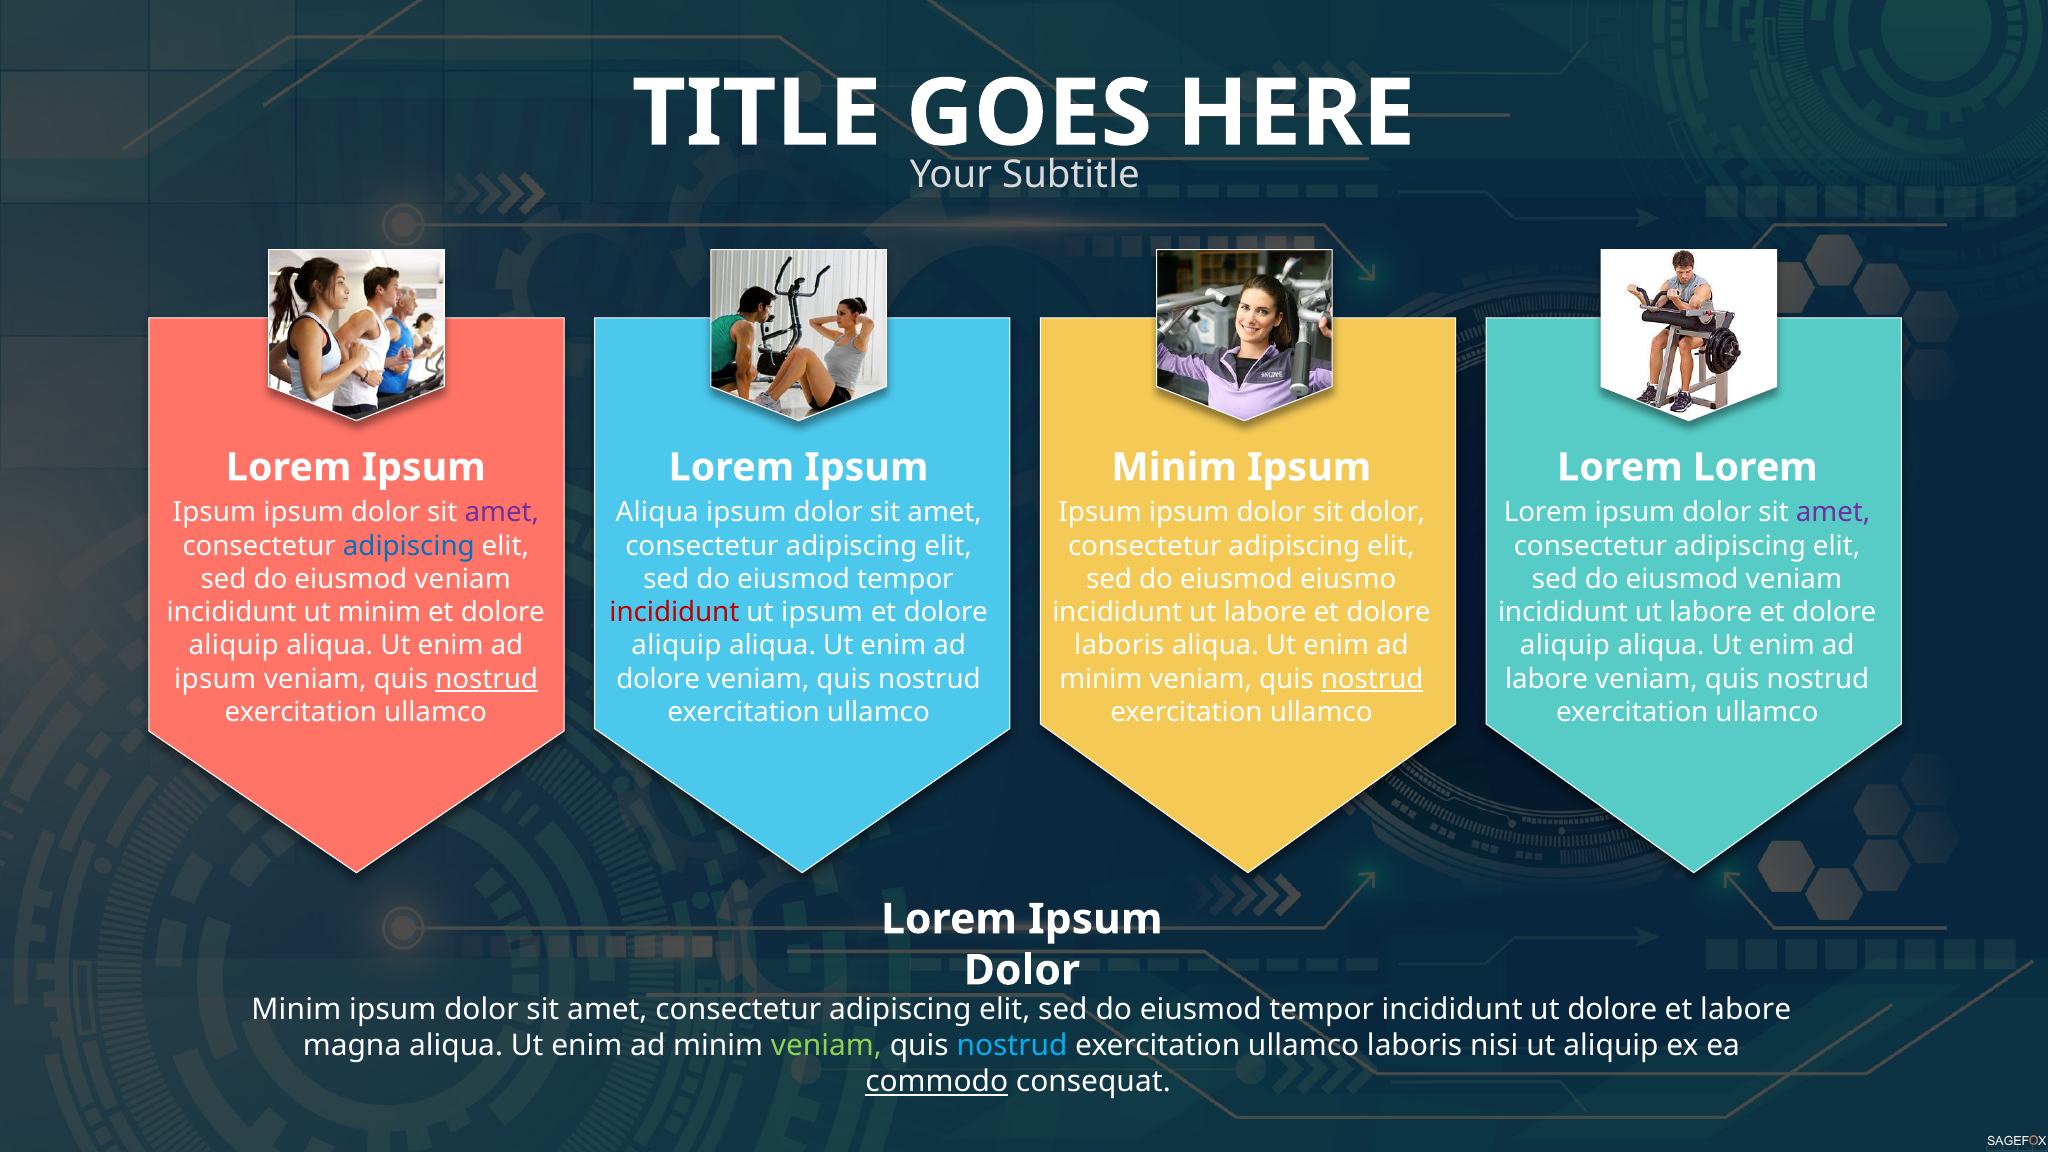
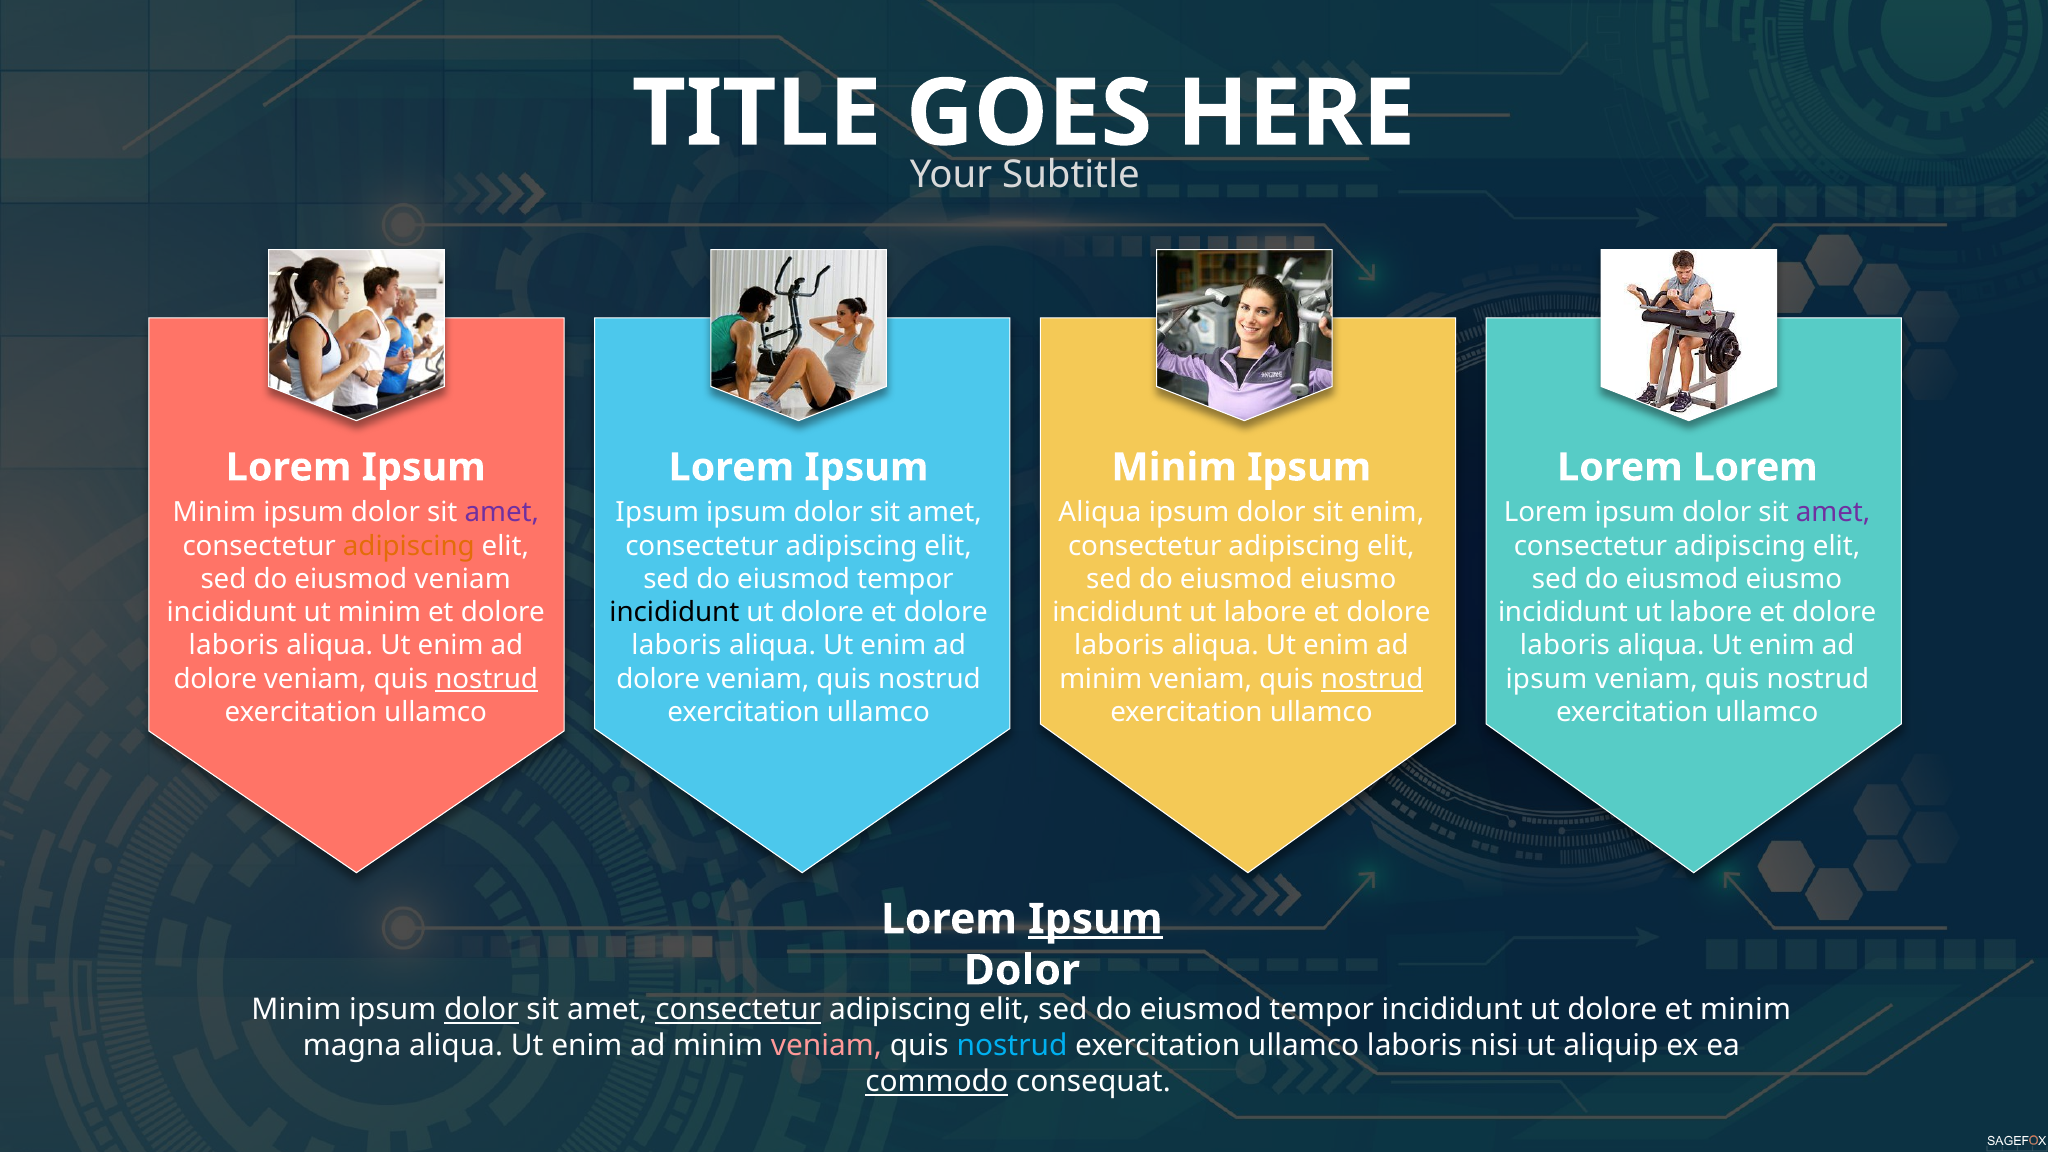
Ipsum at (214, 513): Ipsum -> Minim
Aliqua at (657, 513): Aliqua -> Ipsum
Ipsum at (1100, 513): Ipsum -> Aliqua
sit dolor: dolor -> enim
adipiscing at (409, 546) colour: blue -> orange
veniam at (1794, 579): veniam -> eiusmo
incididunt at (674, 612) colour: red -> black
ipsum at (822, 612): ipsum -> dolore
aliquip at (234, 646): aliquip -> laboris
aliquip at (676, 646): aliquip -> laboris
aliquip at (1565, 646): aliquip -> laboris
ipsum at (215, 679): ipsum -> dolore
labore at (1547, 679): labore -> ipsum
Ipsum at (1095, 919) underline: none -> present
dolor at (481, 1010) underline: none -> present
consectetur at (738, 1010) underline: none -> present
et labore: labore -> minim
veniam at (826, 1046) colour: light green -> pink
